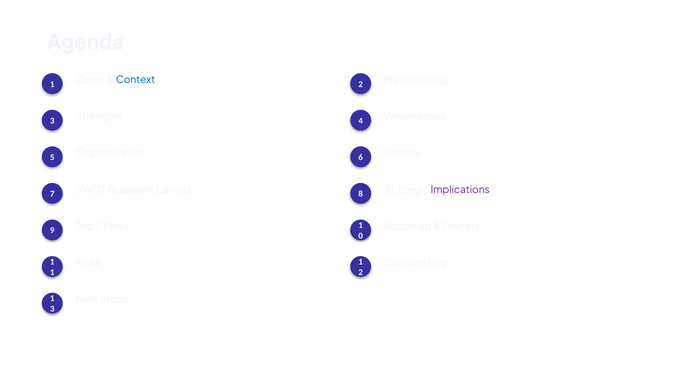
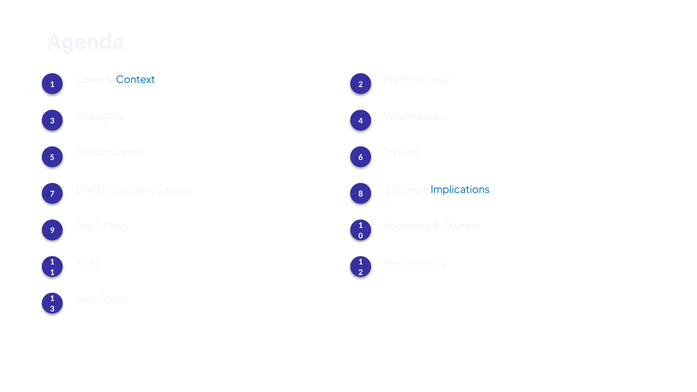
Implications colour: purple -> blue
